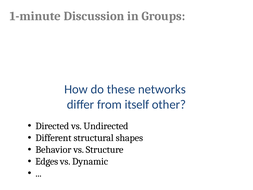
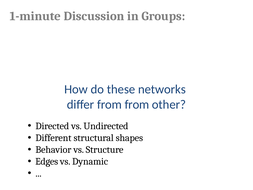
from itself: itself -> from
